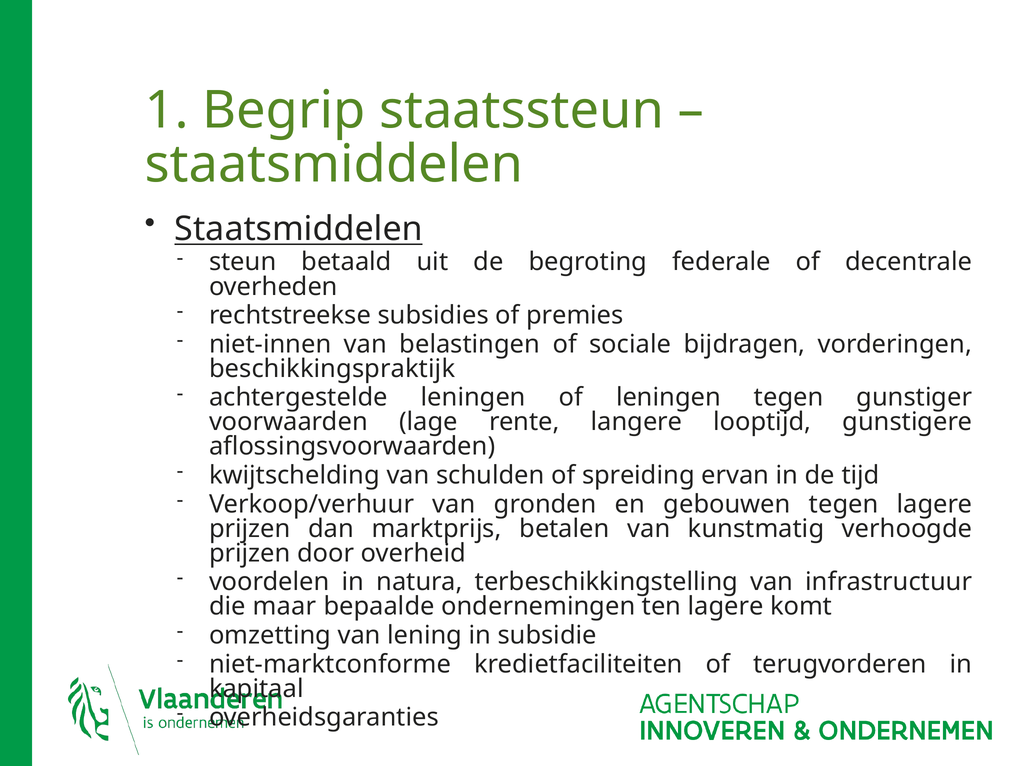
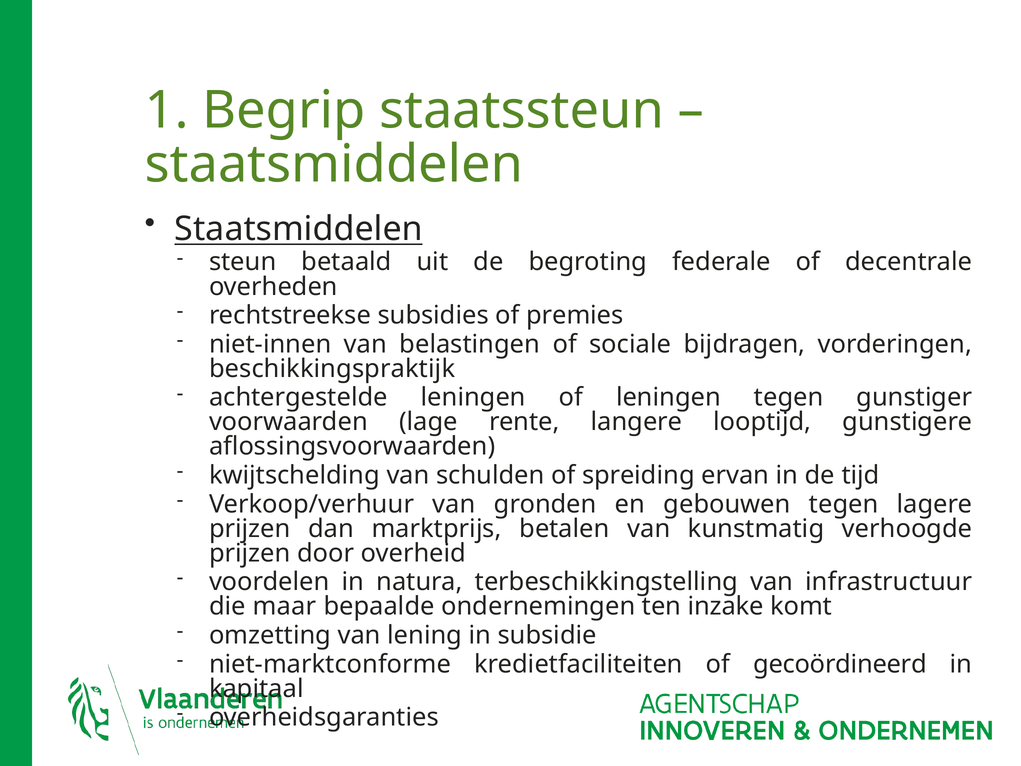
ten lagere: lagere -> inzake
terugvorderen: terugvorderen -> gecoördineerd
